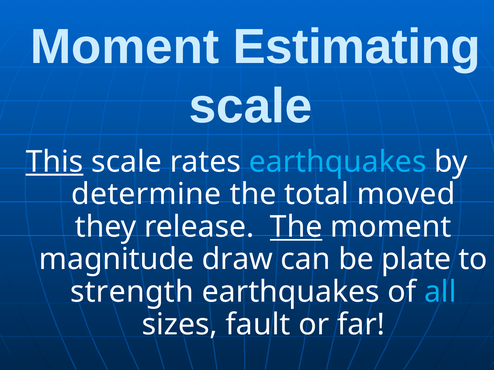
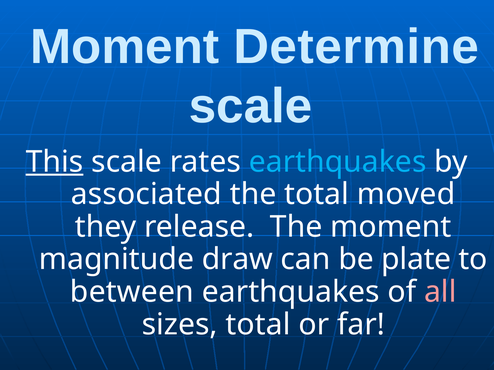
Estimating: Estimating -> Determine
determine: determine -> associated
The at (296, 227) underline: present -> none
strength: strength -> between
all colour: light blue -> pink
sizes fault: fault -> total
